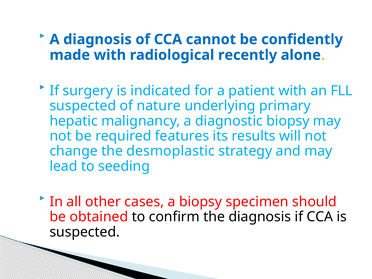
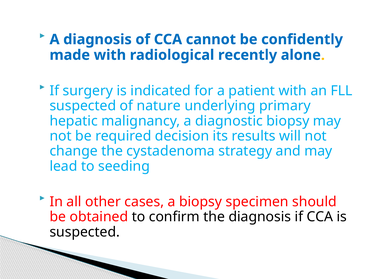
features: features -> decision
desmoplastic: desmoplastic -> cystadenoma
